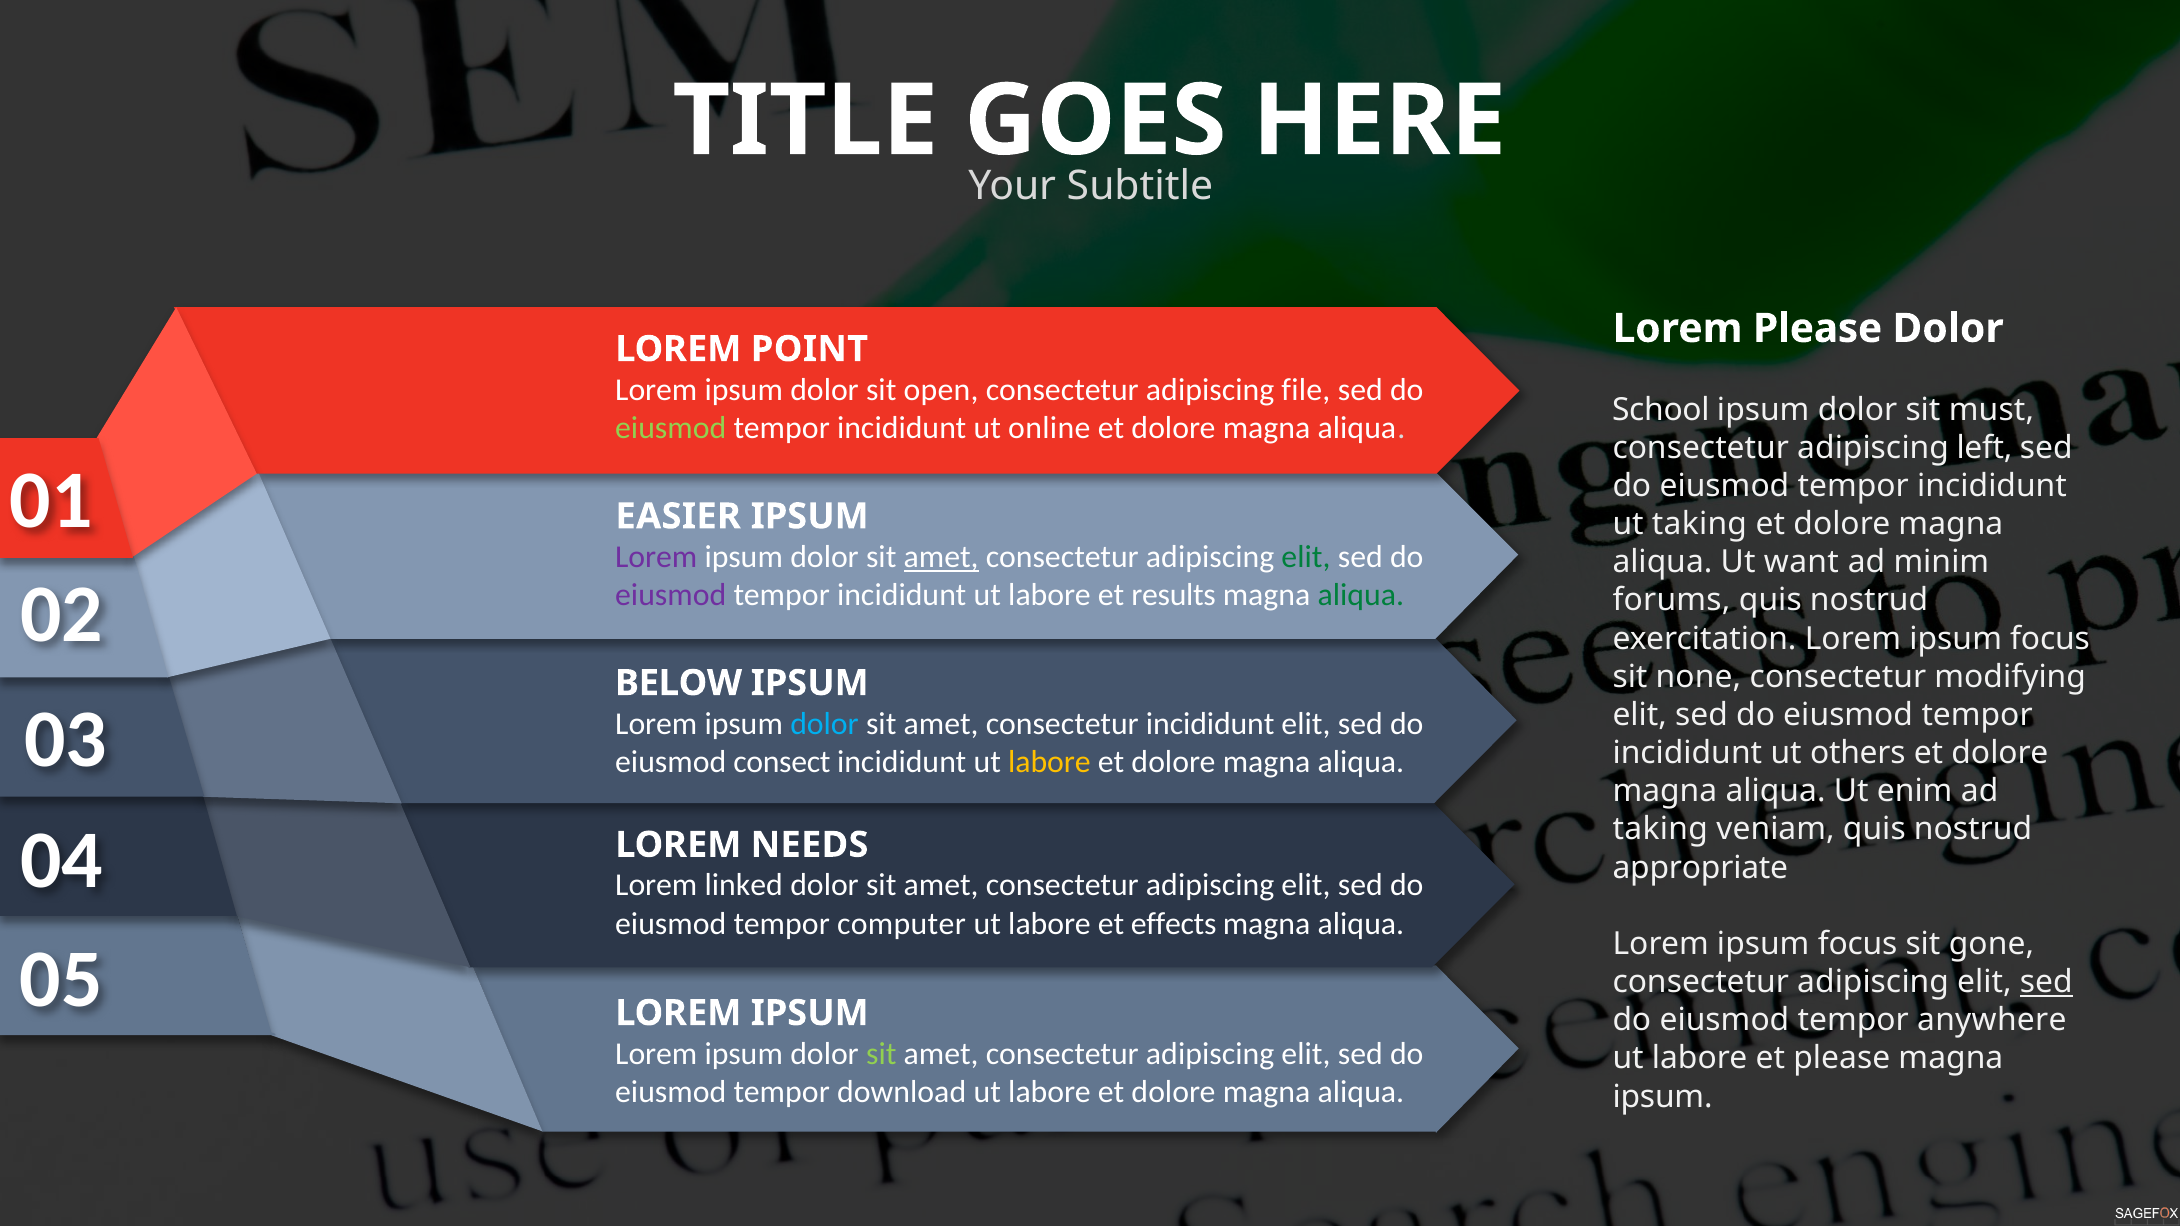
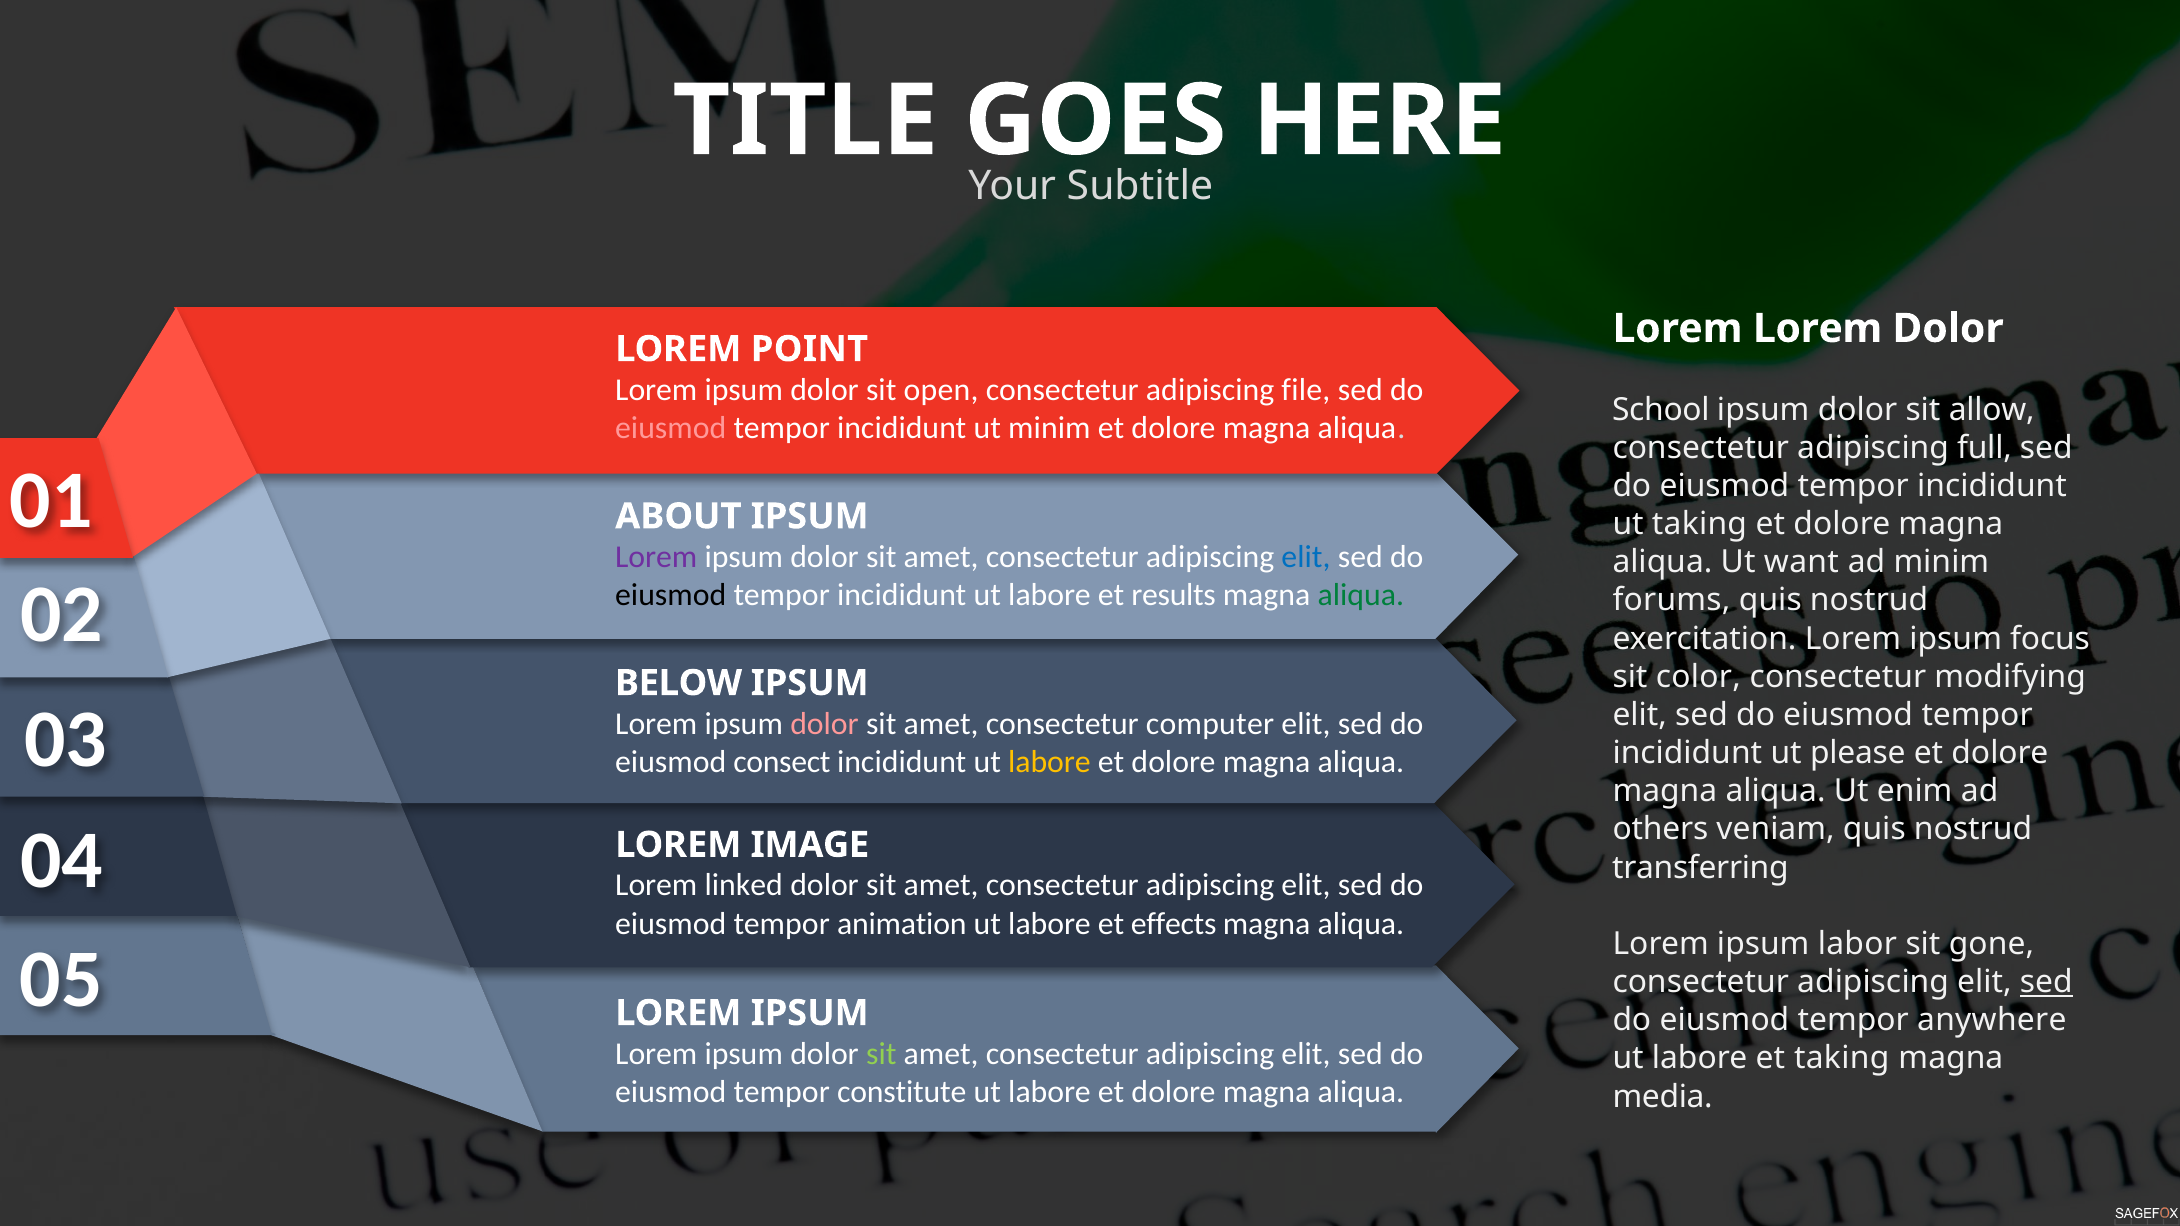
Lorem Please: Please -> Lorem
must: must -> allow
eiusmod at (671, 428) colour: light green -> pink
ut online: online -> minim
left: left -> full
EASIER: EASIER -> ABOUT
amet at (941, 557) underline: present -> none
elit at (1306, 557) colour: green -> blue
eiusmod at (671, 595) colour: purple -> black
none: none -> color
dolor at (825, 724) colour: light blue -> pink
consectetur incididunt: incididunt -> computer
others: others -> please
taking at (1660, 830): taking -> others
NEEDS: NEEDS -> IMAGE
appropriate: appropriate -> transferring
computer: computer -> animation
focus at (1858, 944): focus -> labor
et please: please -> taking
download: download -> constitute
ipsum at (1663, 1097): ipsum -> media
